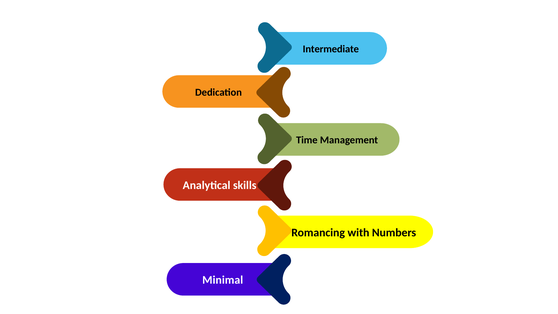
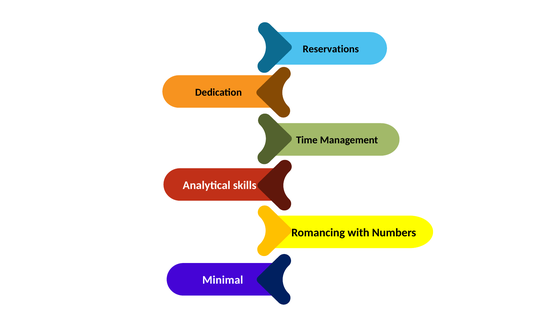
Intermediate: Intermediate -> Reservations
